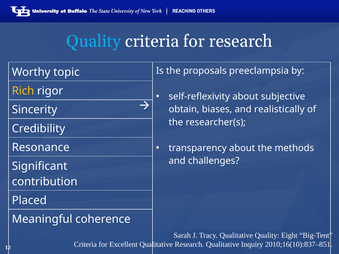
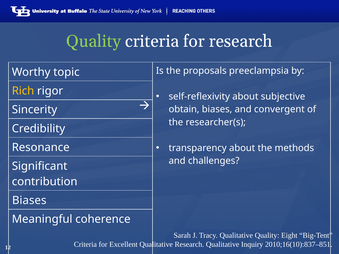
Quality at (94, 41) colour: light blue -> light green
realistically: realistically -> convergent
Placed at (29, 201): Placed -> Biases
